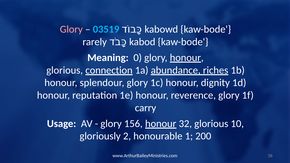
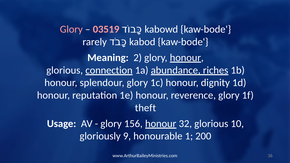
03519 colour: light blue -> pink
0: 0 -> 2
carry: carry -> theft
2: 2 -> 9
